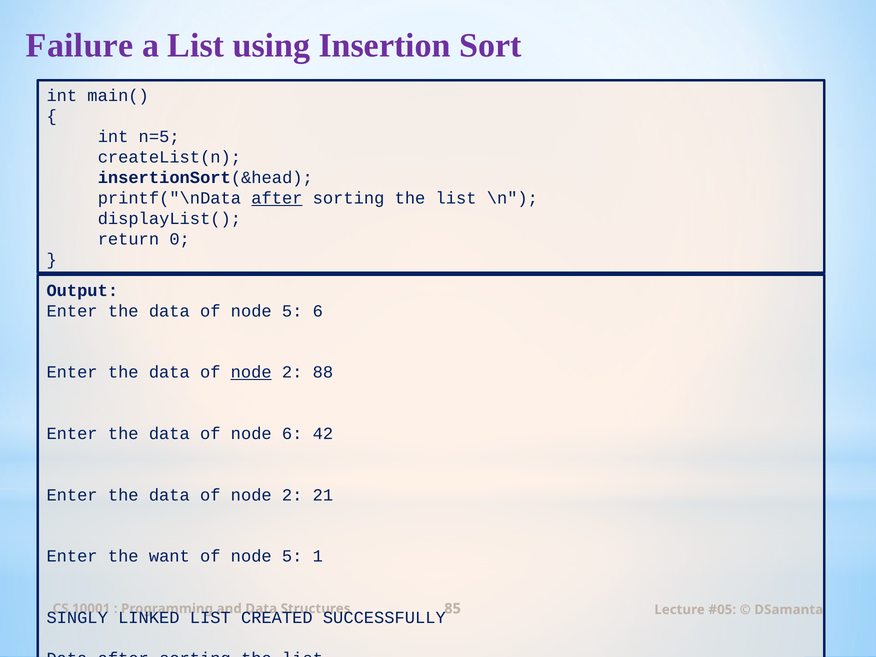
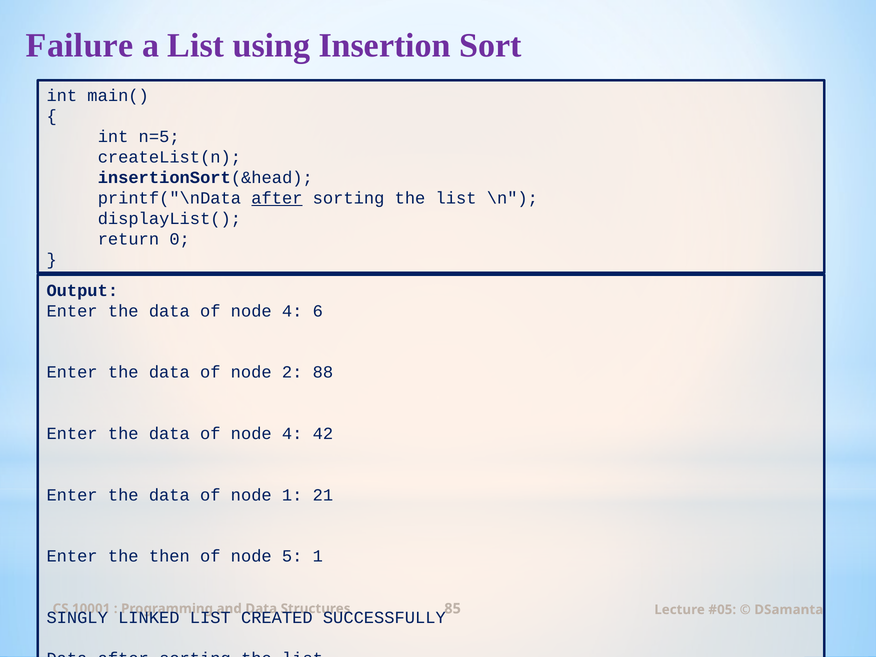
5 at (292, 311): 5 -> 4
node at (251, 372) underline: present -> none
6 at (292, 434): 6 -> 4
2 at (292, 495): 2 -> 1
want: want -> then
